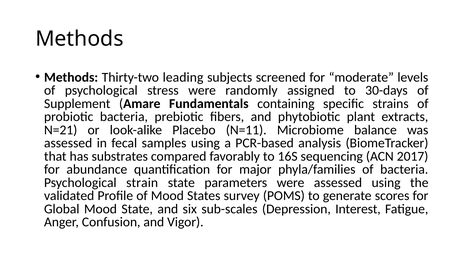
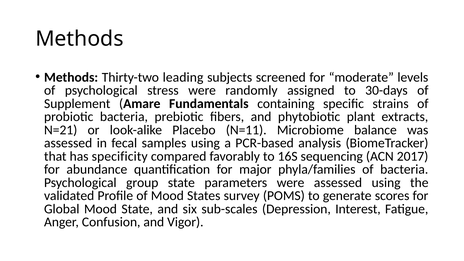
substrates: substrates -> specificity
strain: strain -> group
